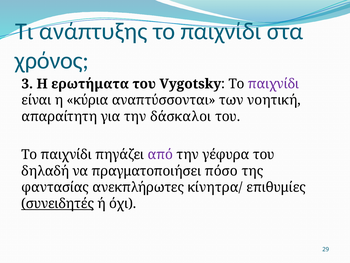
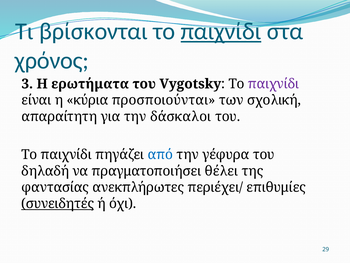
ανάπτυξης: ανάπτυξης -> βρίσκονται
παιχνίδι at (221, 31) underline: none -> present
αναπτύσσονται: αναπτύσσονται -> προσποιούνται
νοητική: νοητική -> σχολική
από colour: purple -> blue
πόσο: πόσο -> θέλει
κίνητρα/: κίνητρα/ -> περιέχει/
